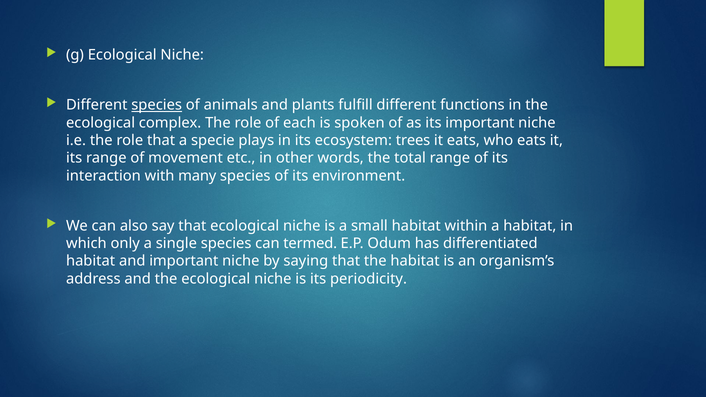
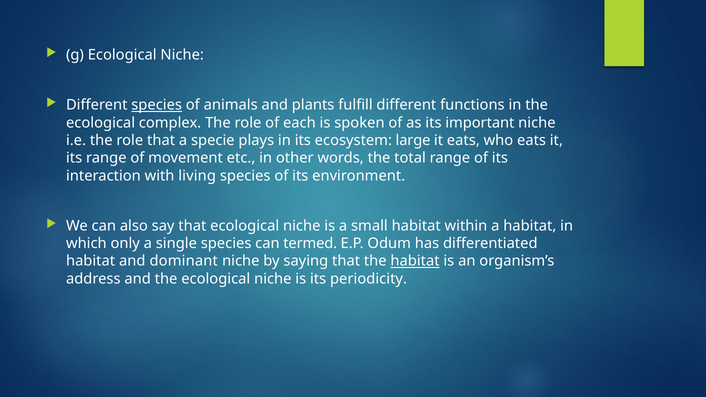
trees: trees -> large
many: many -> living
and important: important -> dominant
habitat at (415, 261) underline: none -> present
